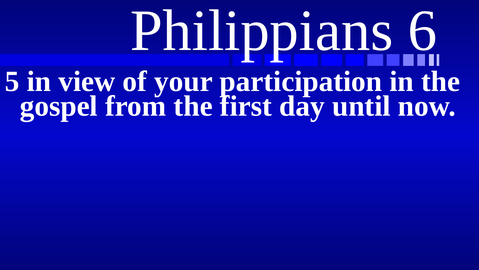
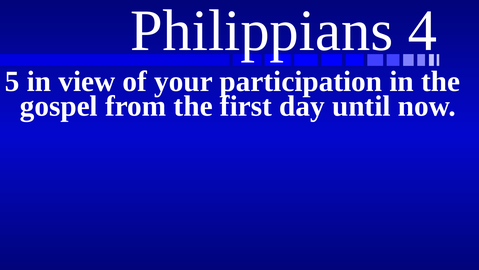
6: 6 -> 4
